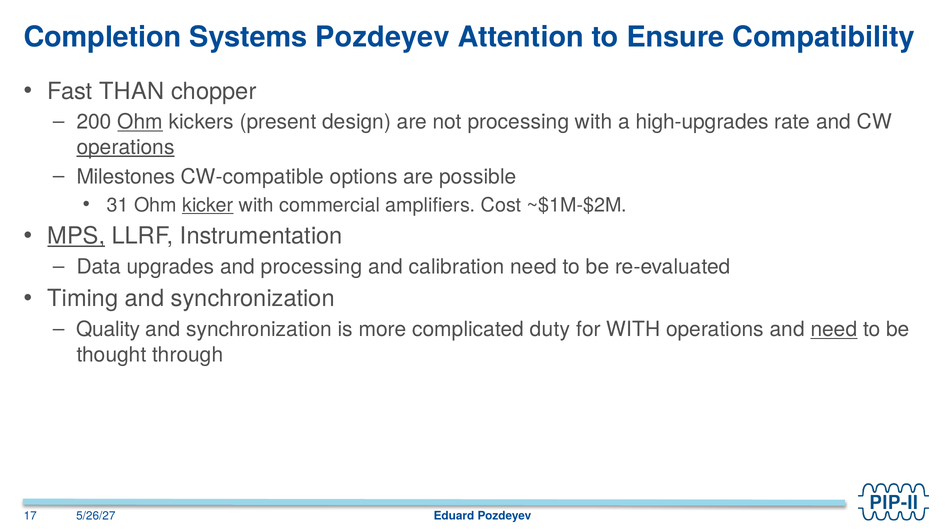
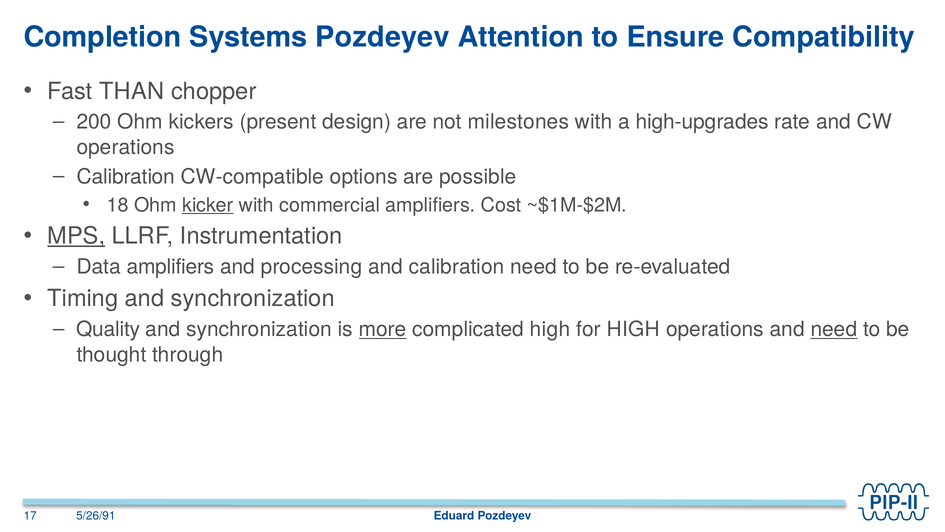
Ohm at (140, 122) underline: present -> none
not processing: processing -> milestones
operations at (126, 147) underline: present -> none
Milestones at (126, 177): Milestones -> Calibration
31: 31 -> 18
Data upgrades: upgrades -> amplifiers
more underline: none -> present
complicated duty: duty -> high
for WITH: WITH -> HIGH
5/26/27: 5/26/27 -> 5/26/91
